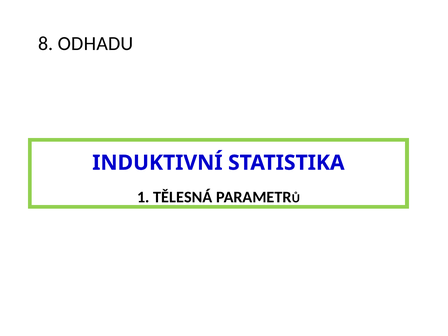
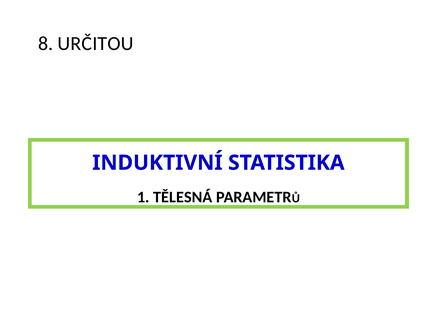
ODHADU: ODHADU -> URČITOU
